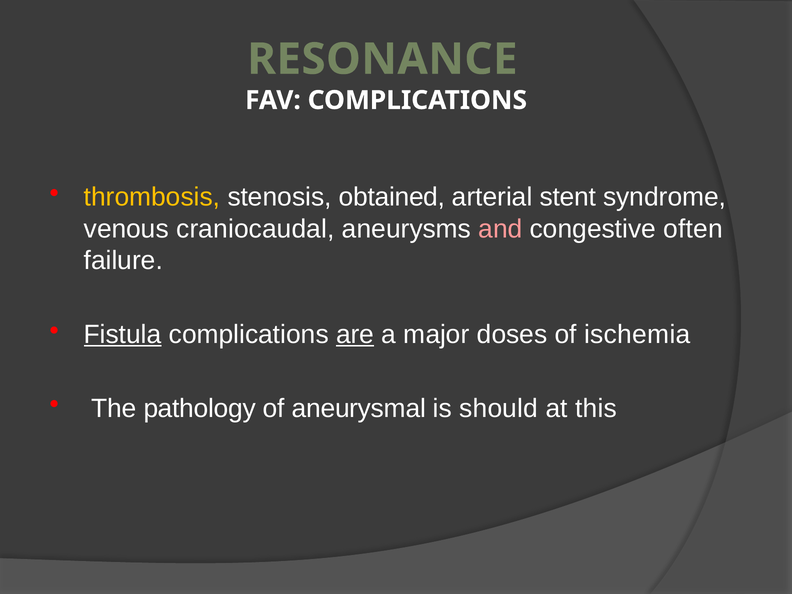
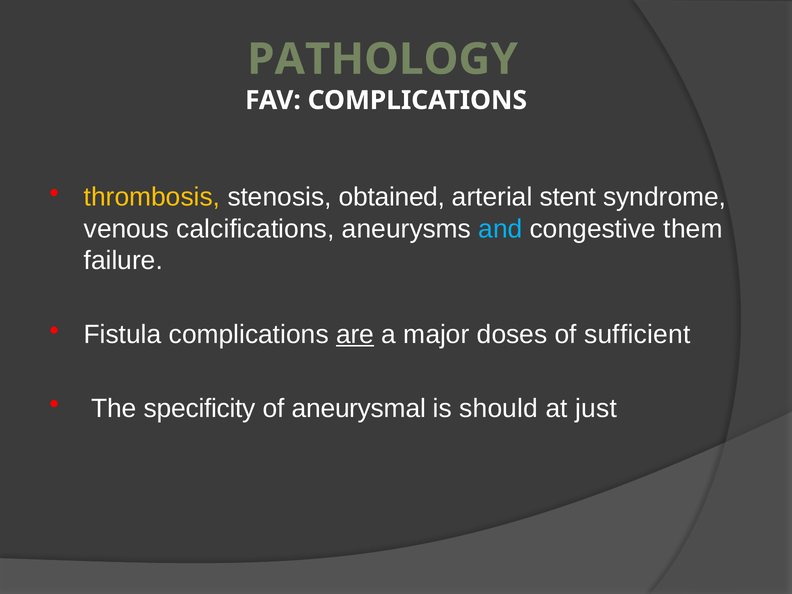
RESONANCE: RESONANCE -> PATHOLOGY
craniocaudal: craniocaudal -> calcifications
and colour: pink -> light blue
often: often -> them
Fistula underline: present -> none
ischemia: ischemia -> sufficient
pathology: pathology -> specificity
this: this -> just
